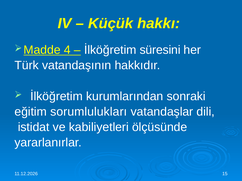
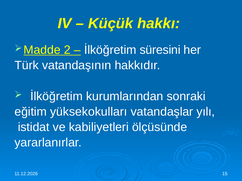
4: 4 -> 2
sorumlulukları: sorumlulukları -> yüksekokulları
dili: dili -> yılı
